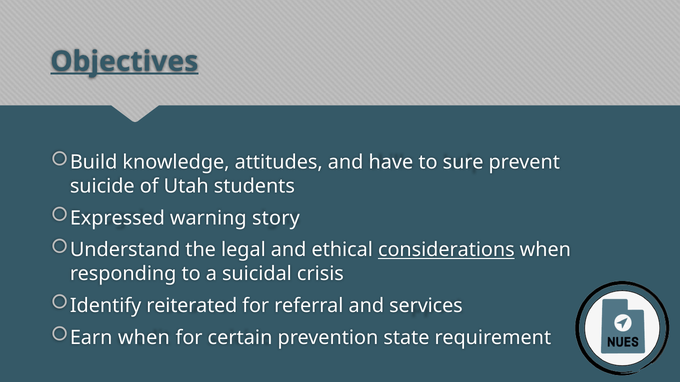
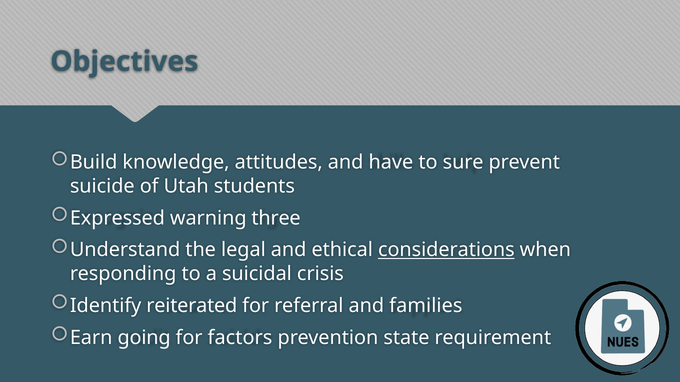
Objectives underline: present -> none
story: story -> three
services: services -> families
Earn when: when -> going
certain: certain -> factors
